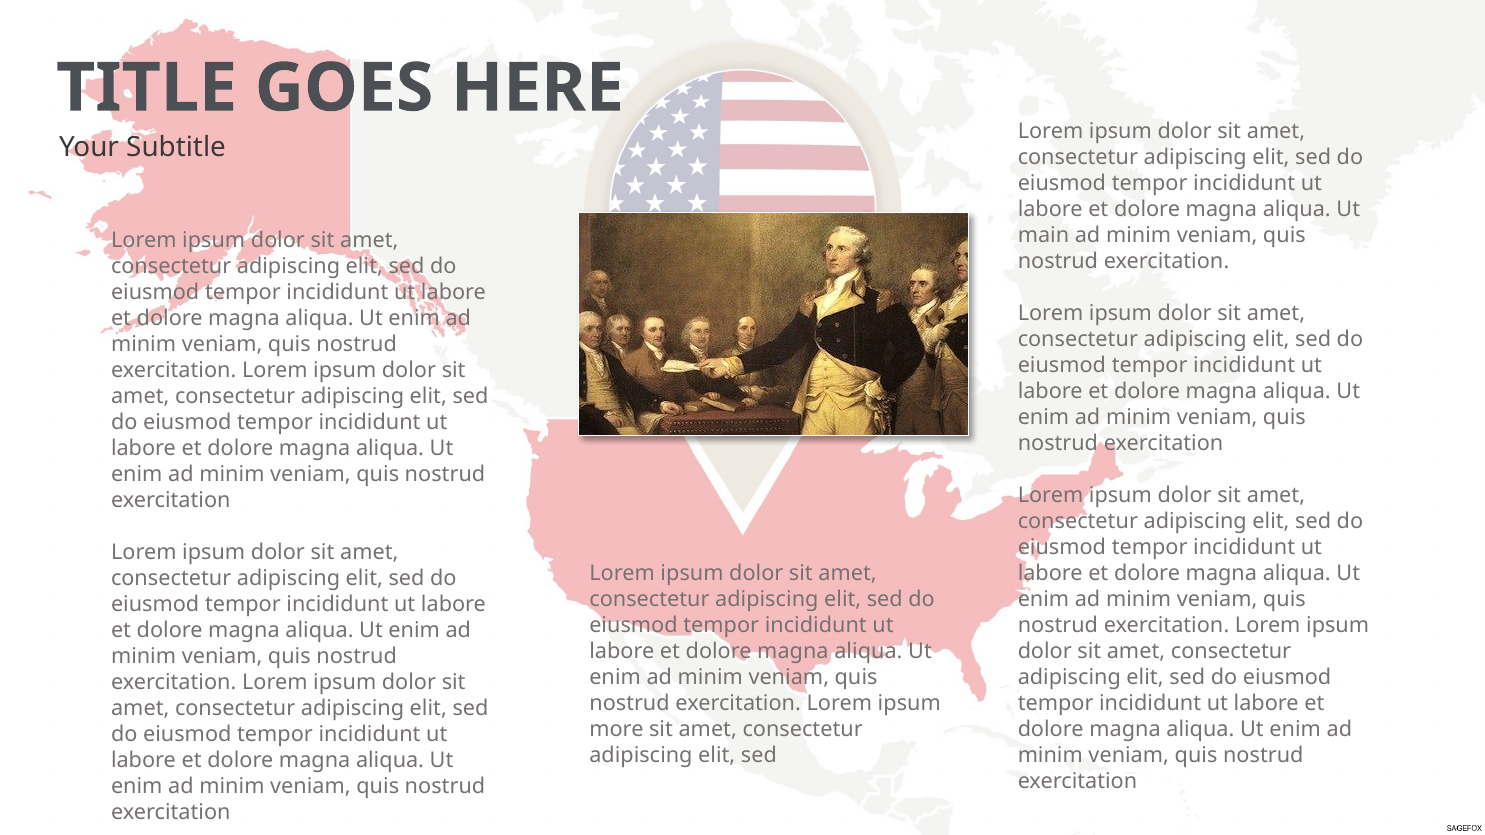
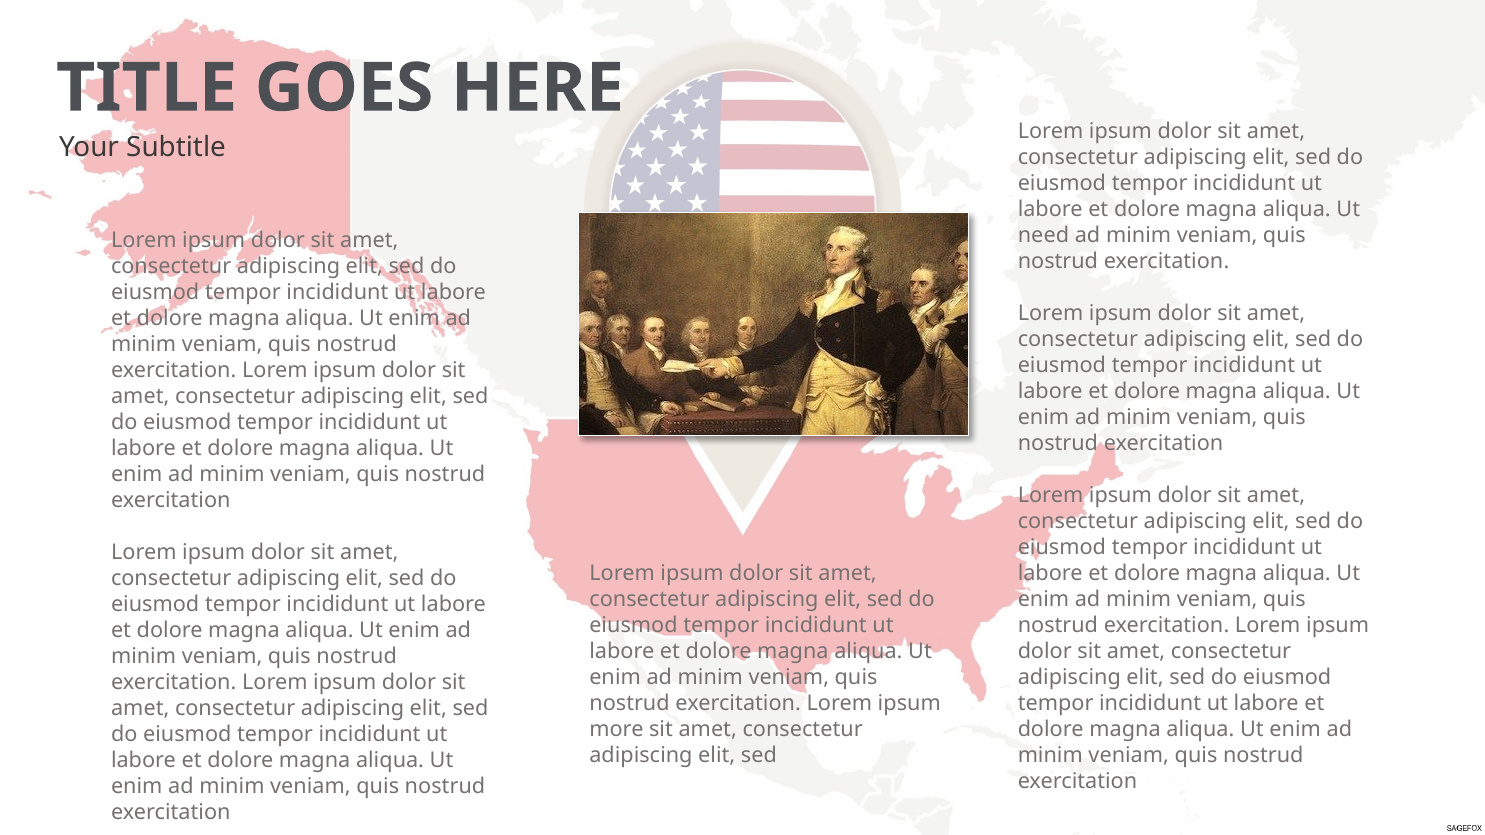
main: main -> need
